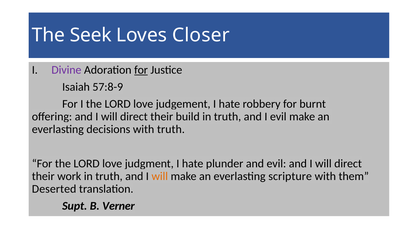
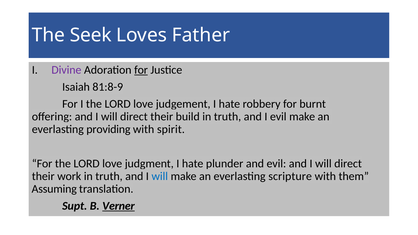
Closer: Closer -> Father
57:8-9: 57:8-9 -> 81:8-9
decisions: decisions -> providing
with truth: truth -> spirit
will at (160, 176) colour: orange -> blue
Deserted: Deserted -> Assuming
Verner underline: none -> present
